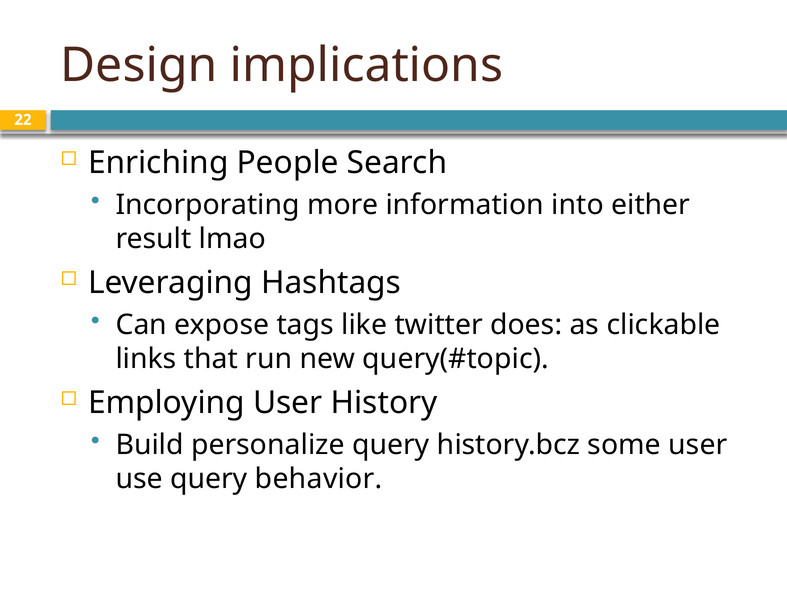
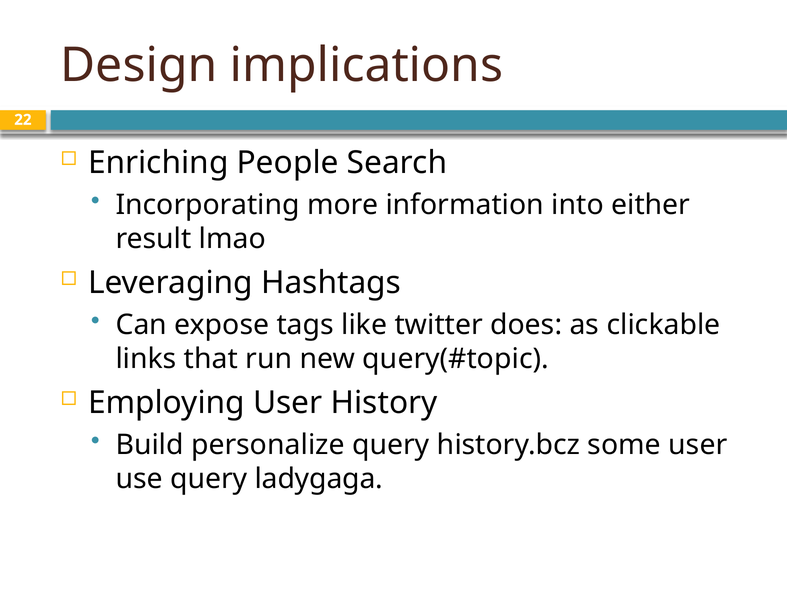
behavior: behavior -> ladygaga
